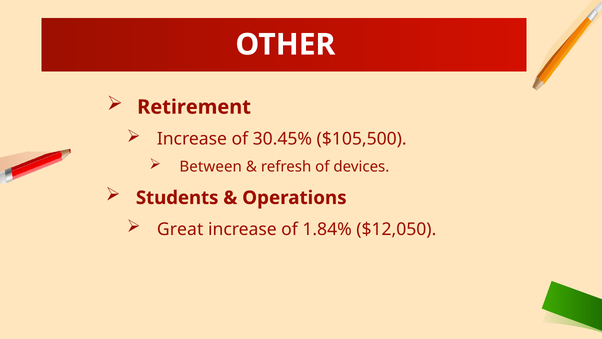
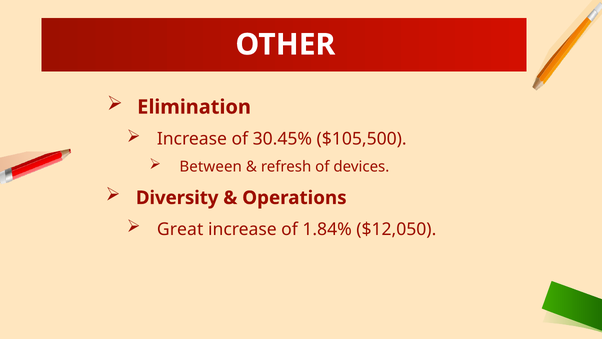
Retirement: Retirement -> Elimination
Students: Students -> Diversity
